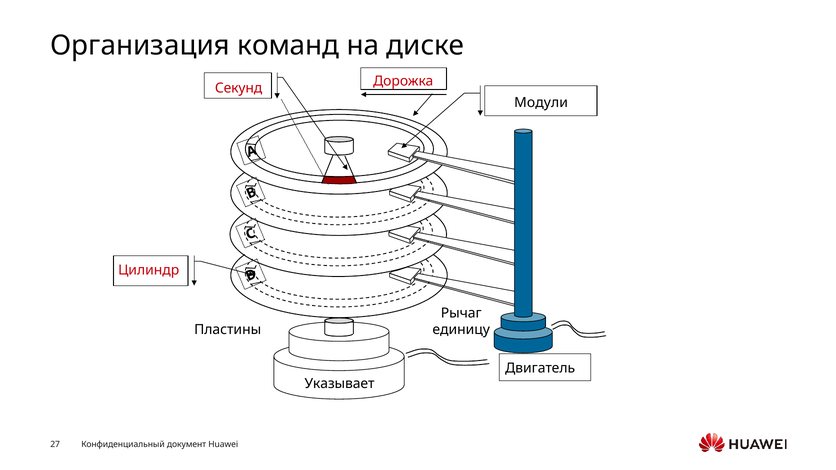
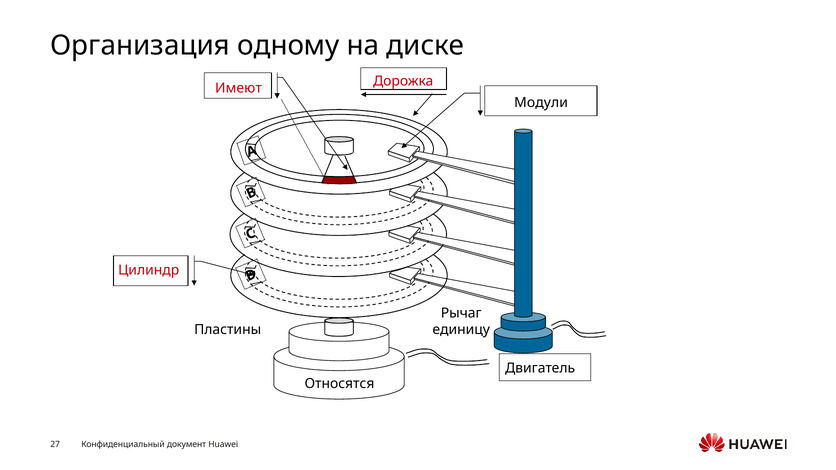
команд: команд -> одному
Секунд: Секунд -> Имеют
Указывает: Указывает -> Относятся
